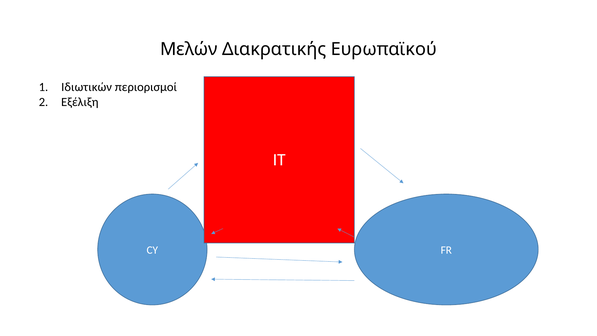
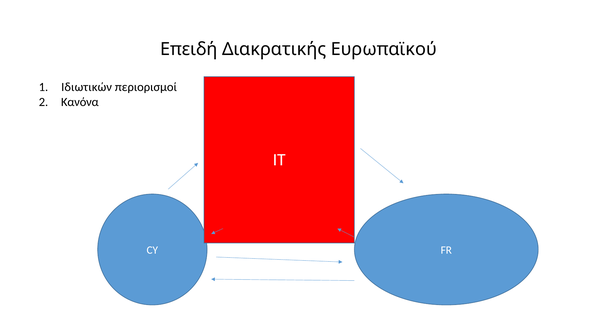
Μελών: Μελών -> Επειδή
Εξέλιξη: Εξέλιξη -> Κανόνα
